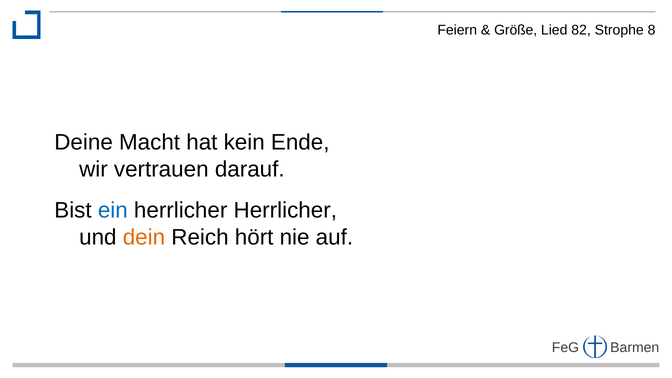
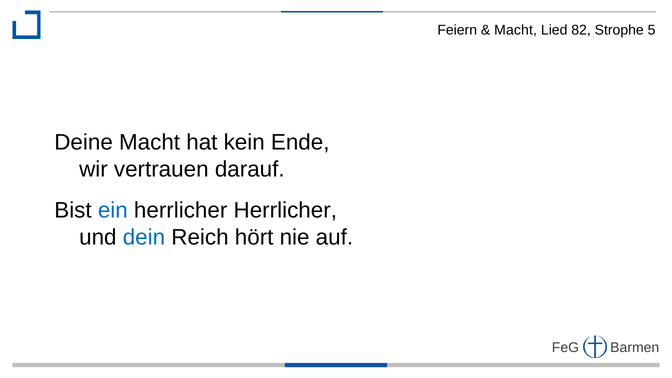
Größe at (516, 30): Größe -> Macht
8: 8 -> 5
dein colour: orange -> blue
